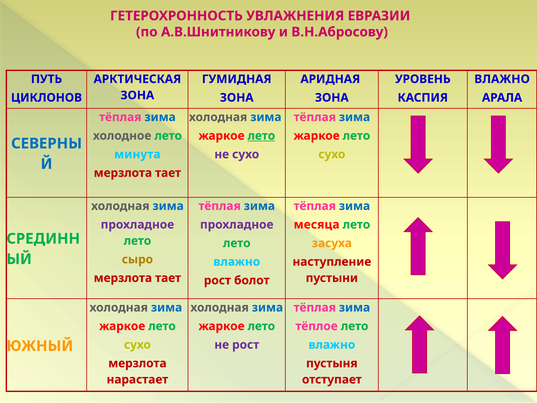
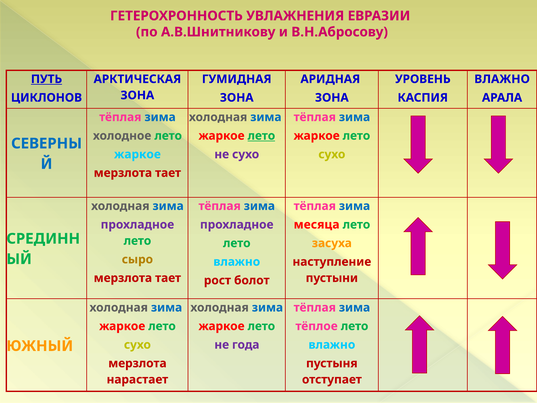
ПУТЬ underline: none -> present
минута at (137, 154): минута -> жаркое
не рост: рост -> года
